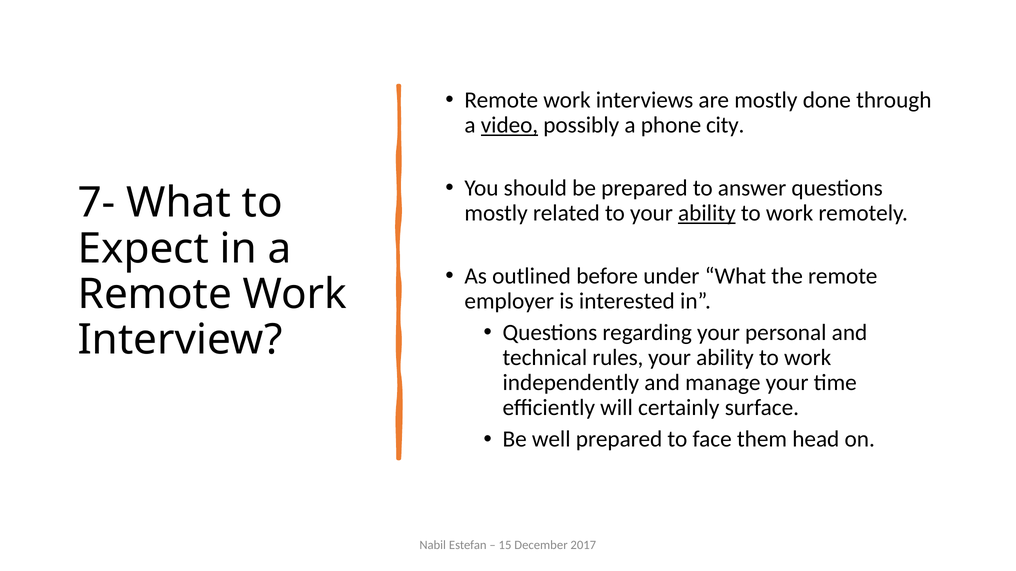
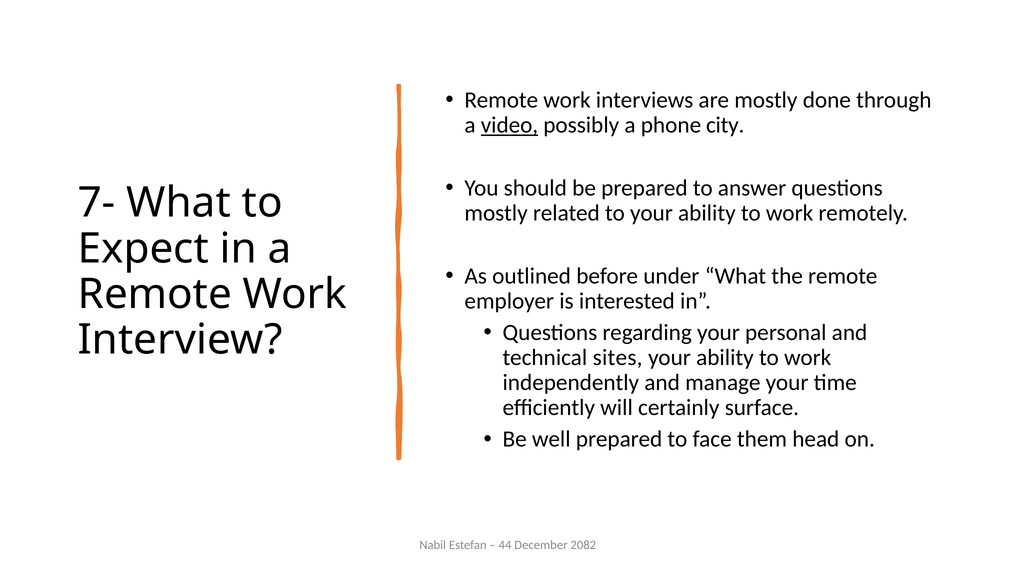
ability at (707, 213) underline: present -> none
rules: rules -> sites
15: 15 -> 44
2017: 2017 -> 2082
